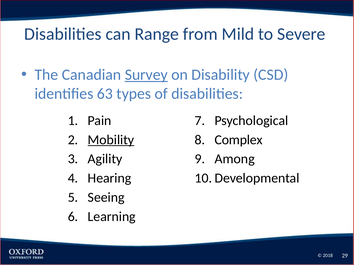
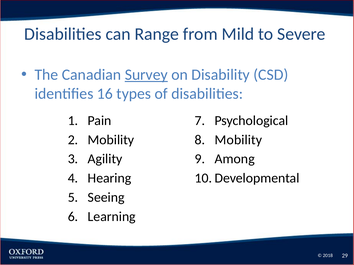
63: 63 -> 16
Mobility at (111, 140) underline: present -> none
Complex at (239, 140): Complex -> Mobility
